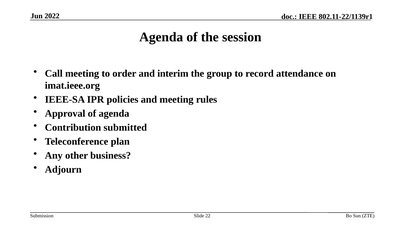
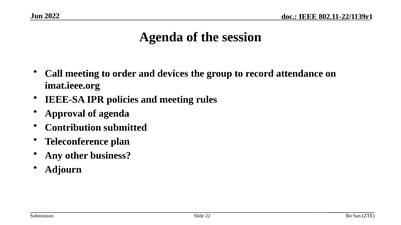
interim: interim -> devices
